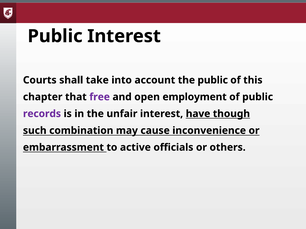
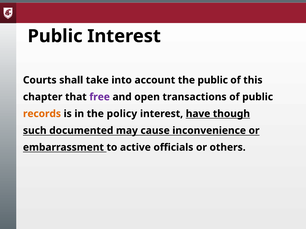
employment: employment -> transactions
records colour: purple -> orange
unfair: unfair -> policy
combination: combination -> documented
